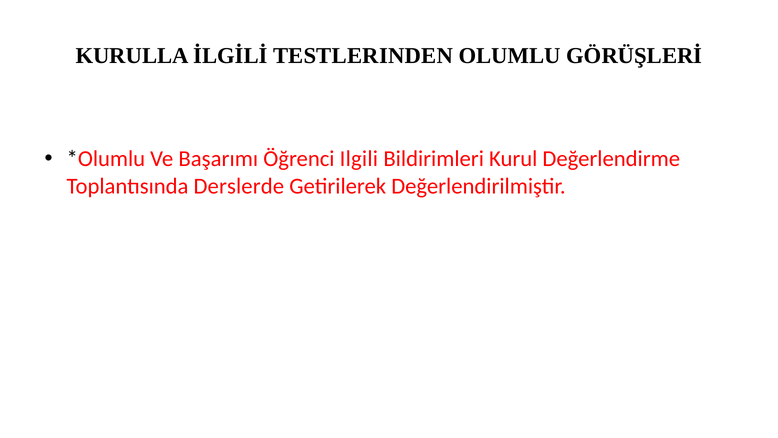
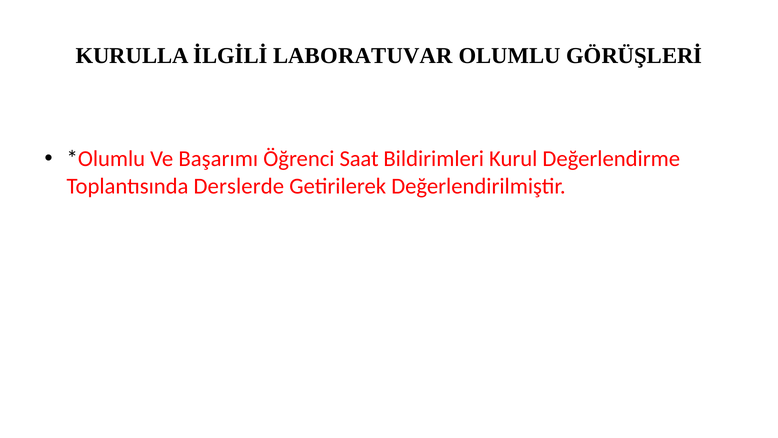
TESTLERINDEN: TESTLERINDEN -> LABORATUVAR
Ilgili: Ilgili -> Saat
